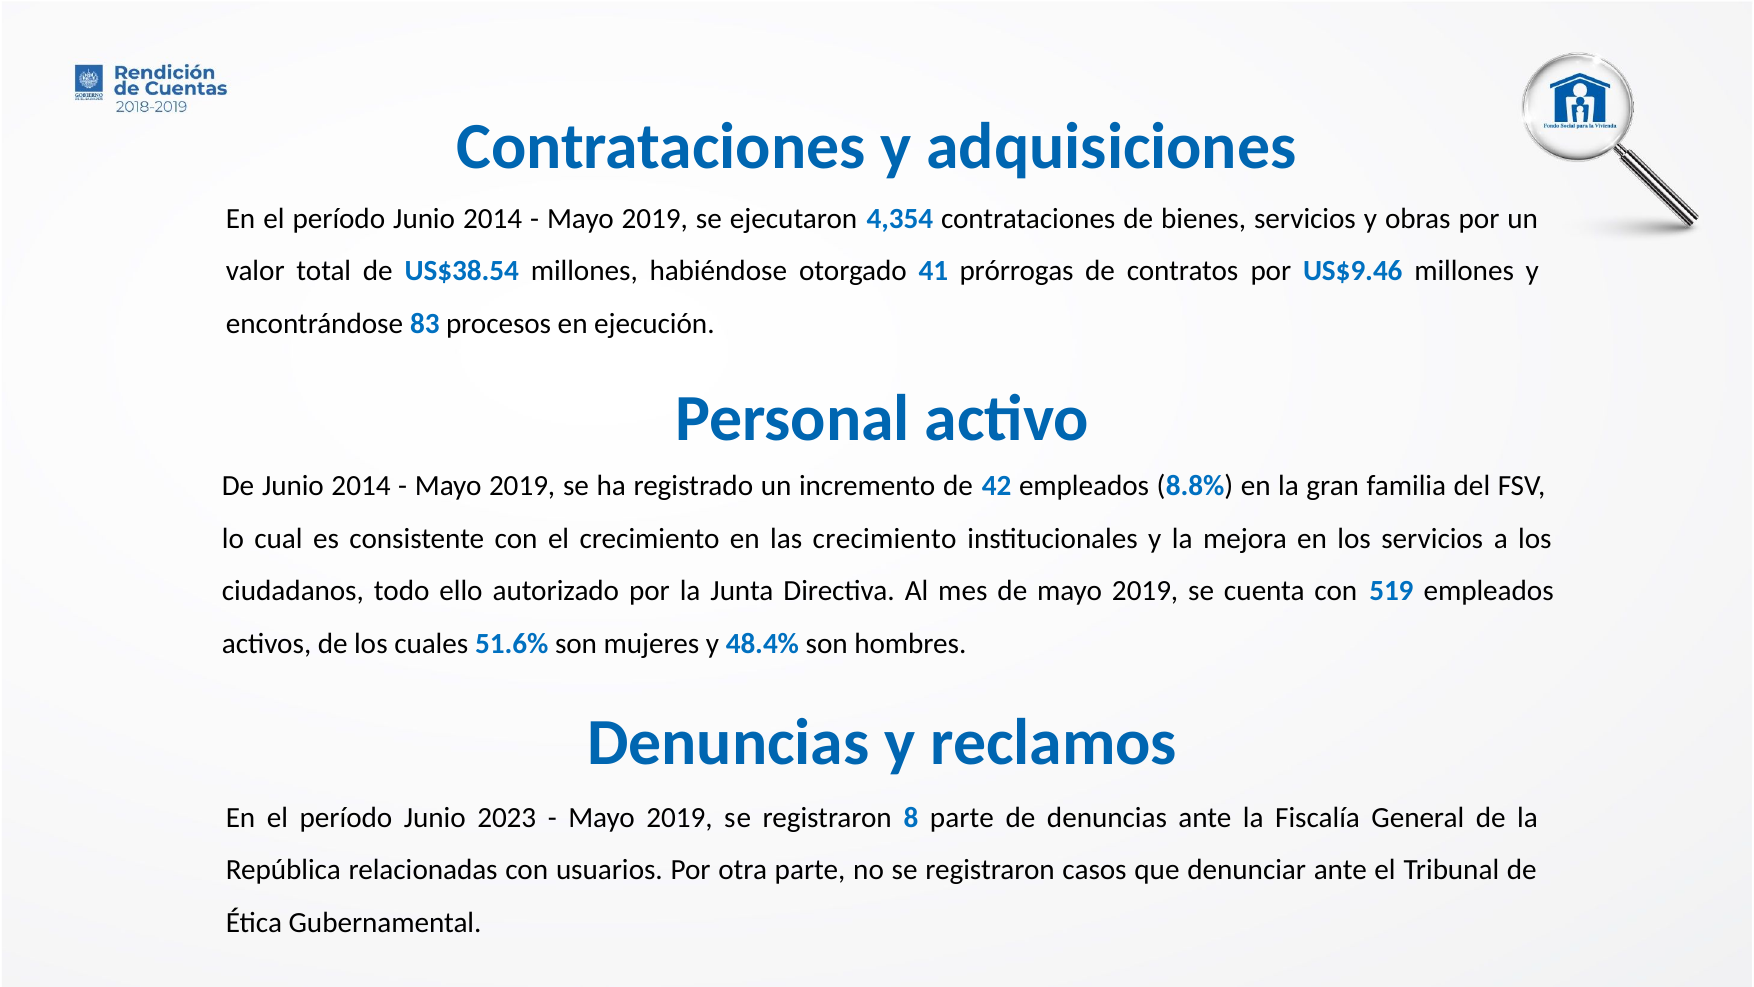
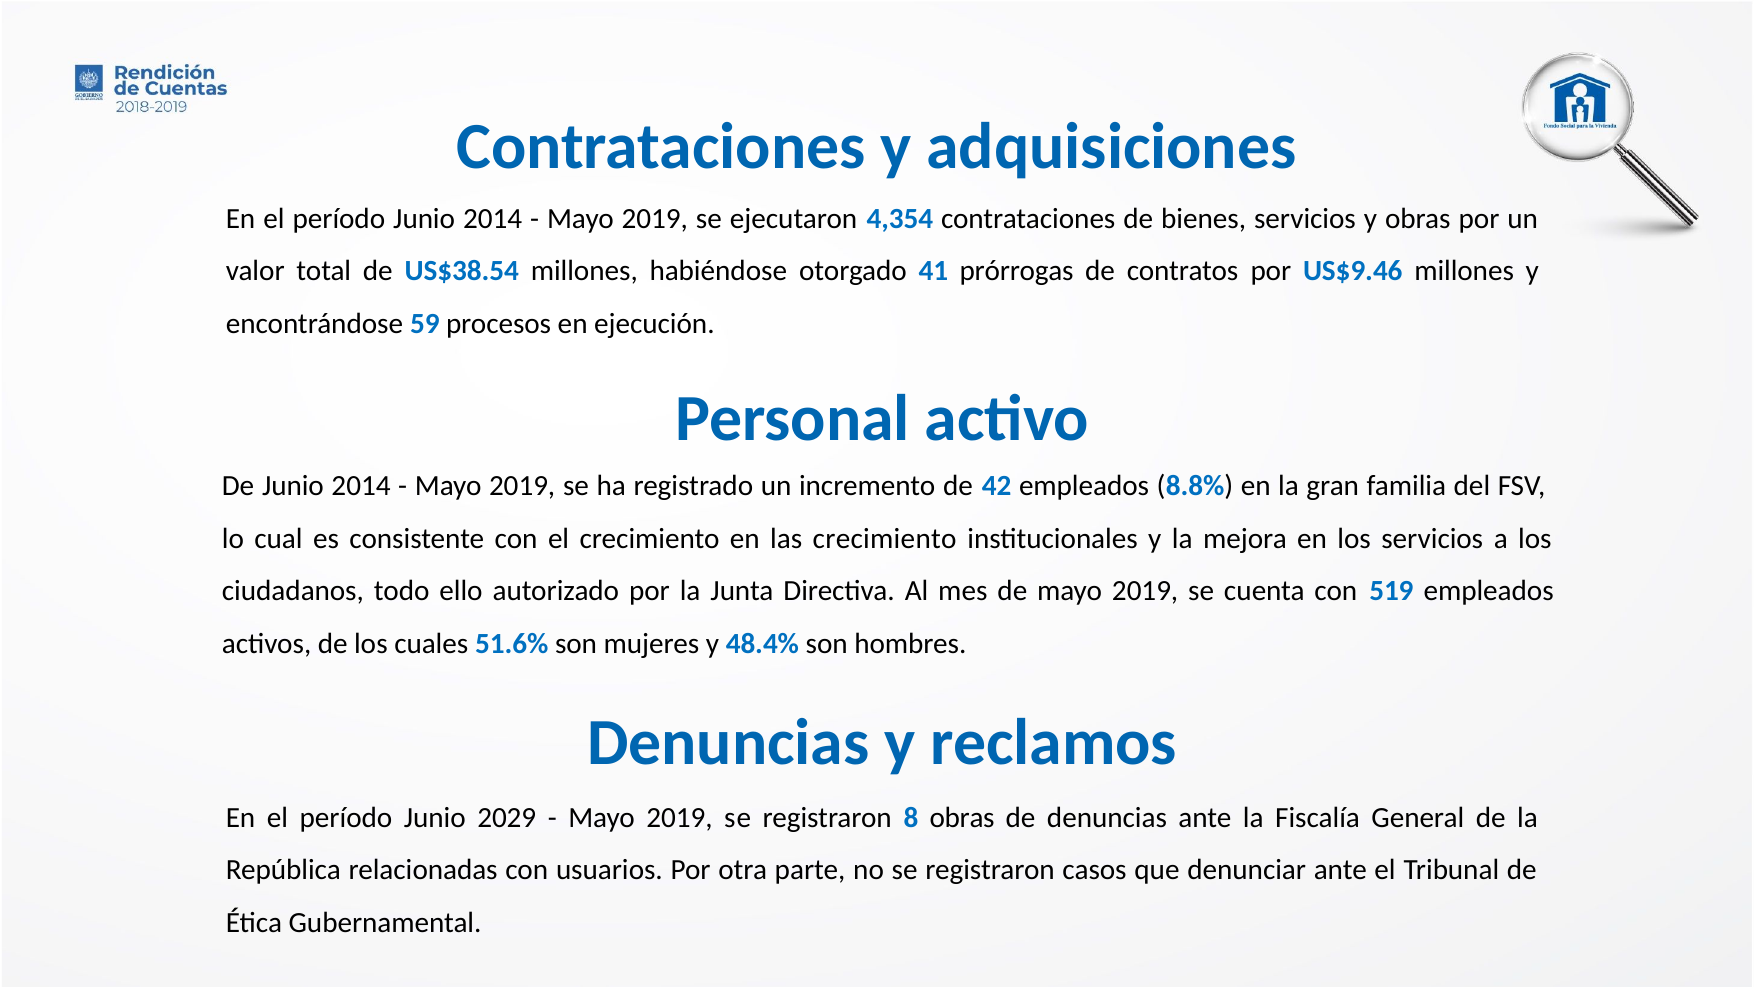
83: 83 -> 59
2023: 2023 -> 2029
8 parte: parte -> obras
